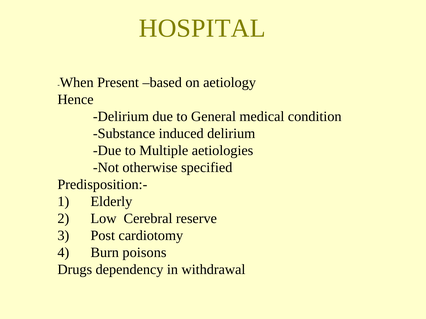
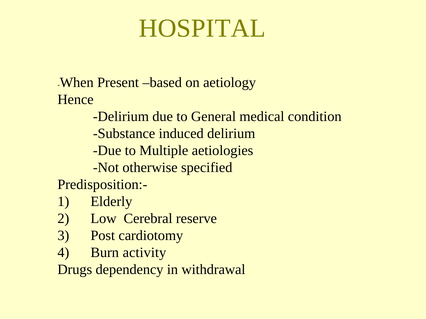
poisons: poisons -> activity
